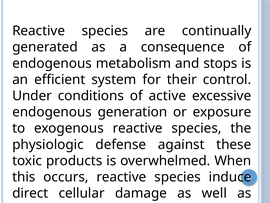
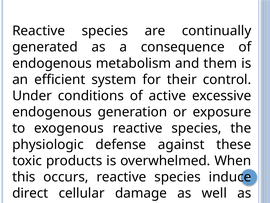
stops: stops -> them
